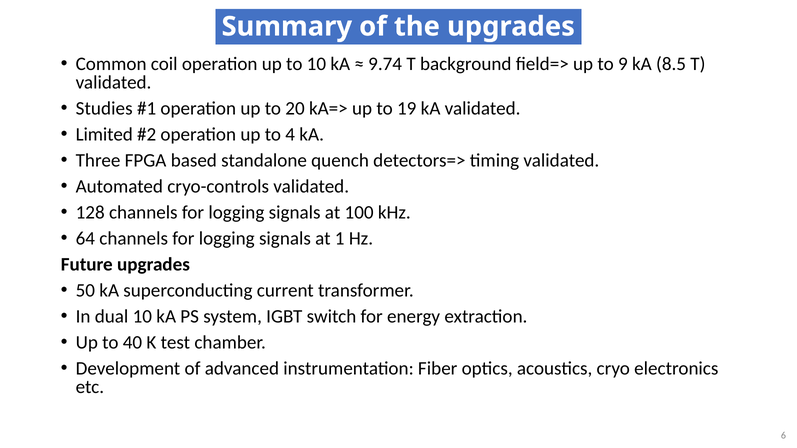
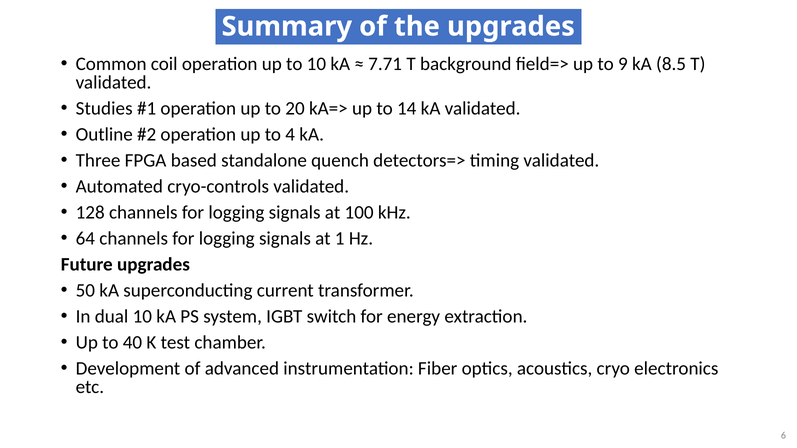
9.74: 9.74 -> 7.71
19: 19 -> 14
Limited: Limited -> Outline
